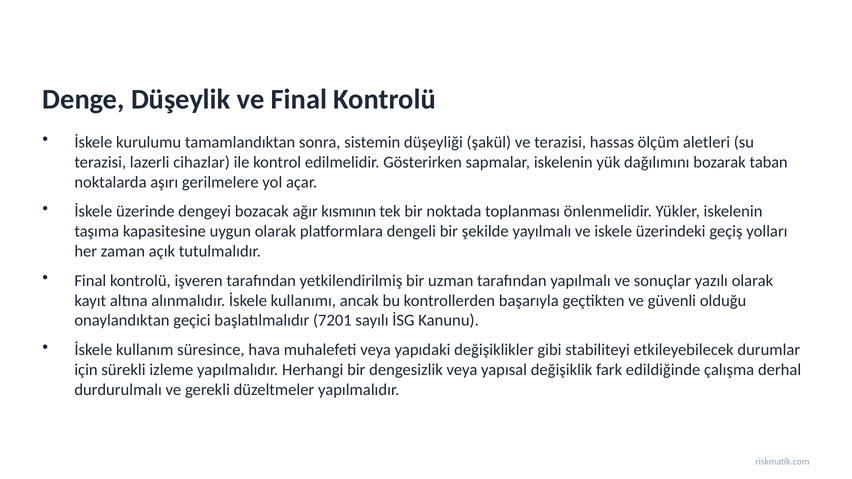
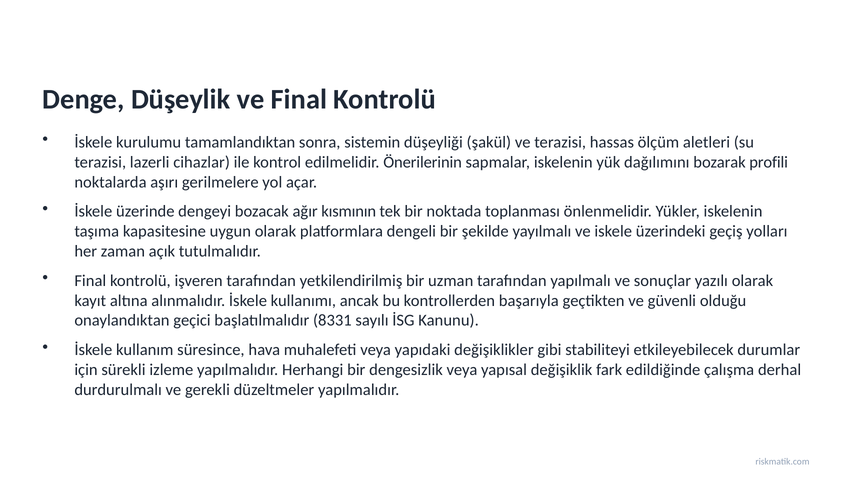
Gösterirken: Gösterirken -> Önerilerinin
taban: taban -> profili
7201: 7201 -> 8331
